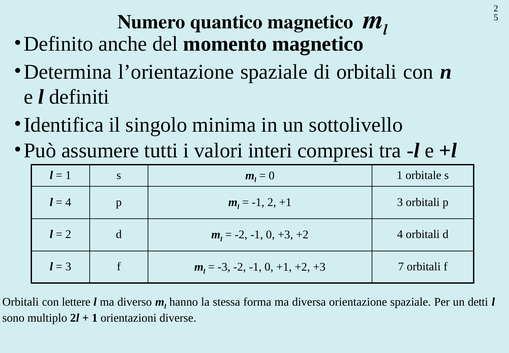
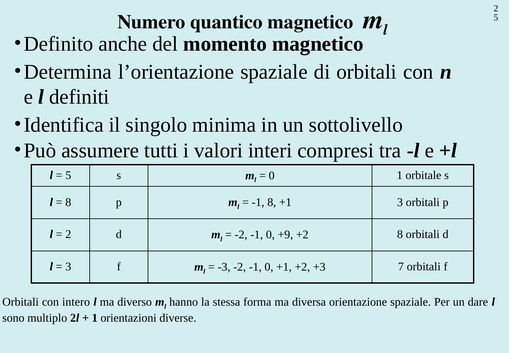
1 at (68, 175): 1 -> 5
4 at (68, 202): 4 -> 8
-1 2: 2 -> 8
0 +3: +3 -> +9
+2 4: 4 -> 8
lettere: lettere -> intero
detti: detti -> dare
